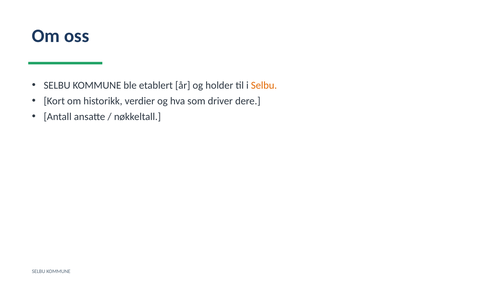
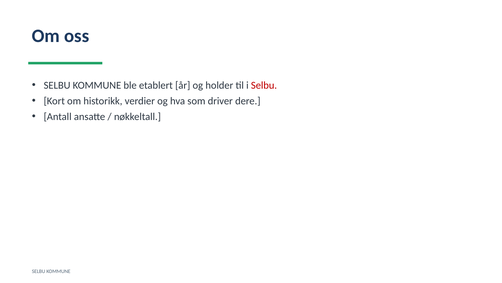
Selbu at (264, 85) colour: orange -> red
